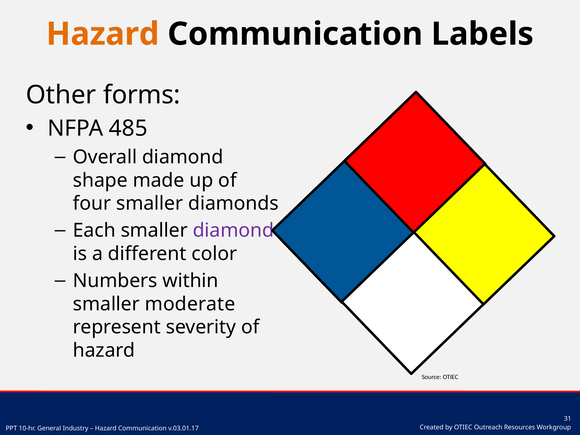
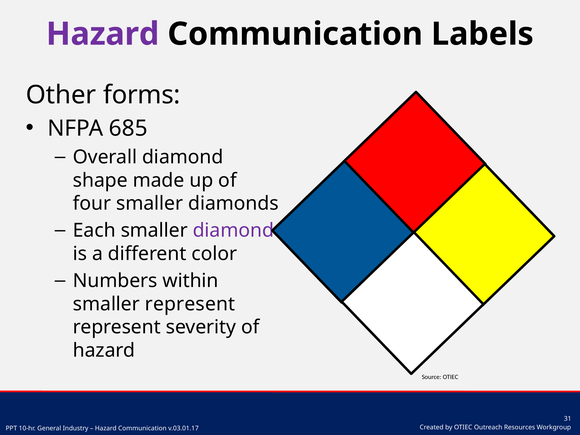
Hazard at (103, 34) colour: orange -> purple
485: 485 -> 685
smaller moderate: moderate -> represent
